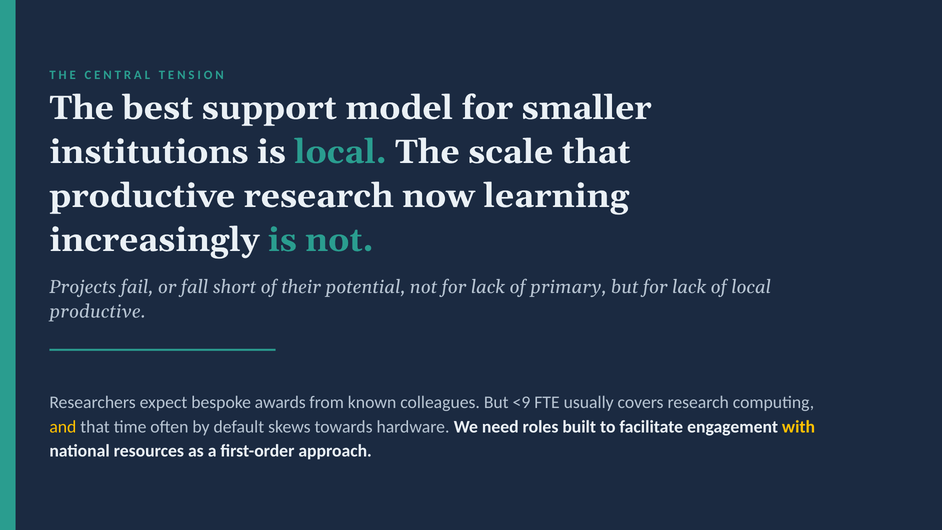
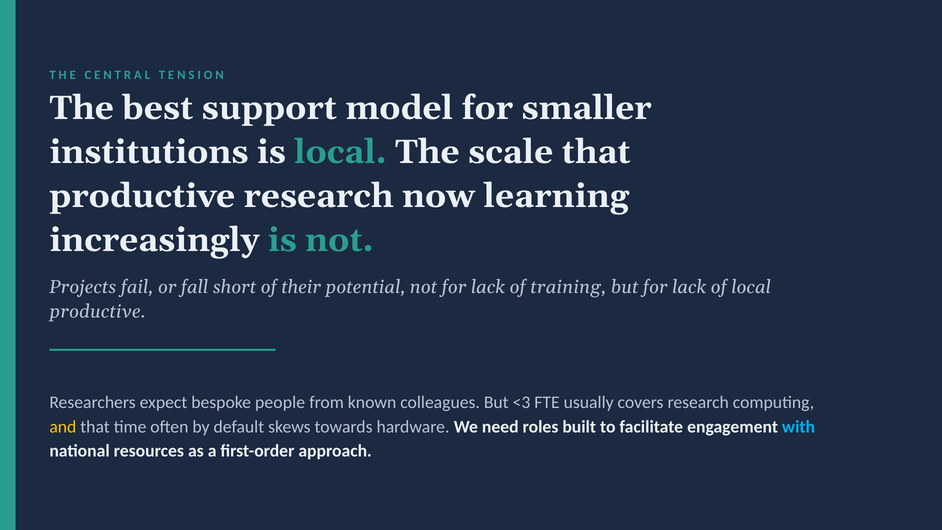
primary: primary -> training
awards: awards -> people
<9: <9 -> <3
with colour: yellow -> light blue
